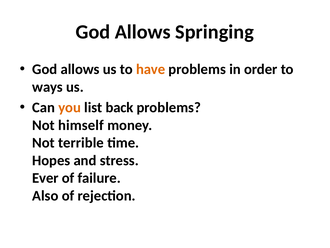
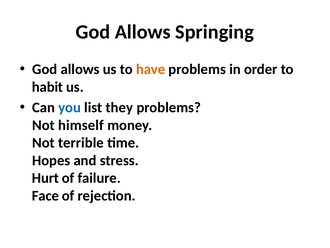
ways: ways -> habit
you colour: orange -> blue
back: back -> they
Ever: Ever -> Hurt
Also: Also -> Face
